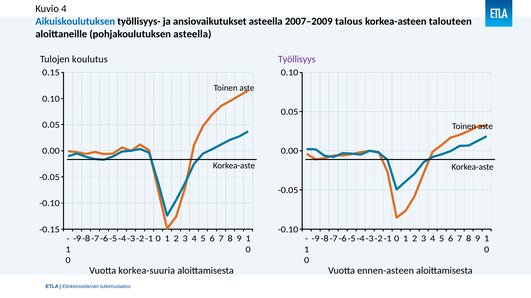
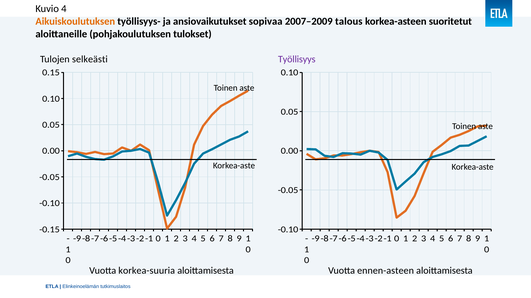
Aikuiskoulutuksen colour: blue -> orange
ansiovaikutukset asteella: asteella -> sopivaa
talouteen: talouteen -> suoritetut
pohjakoulutuksen asteella: asteella -> tulokset
koulutus: koulutus -> selkeästi
